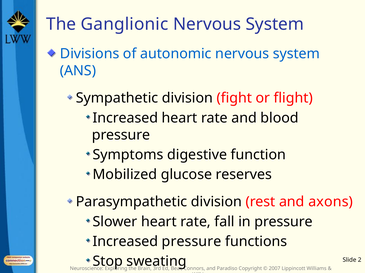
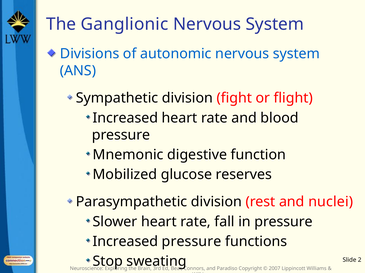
Symptoms: Symptoms -> Mnemonic
axons: axons -> nuclei
